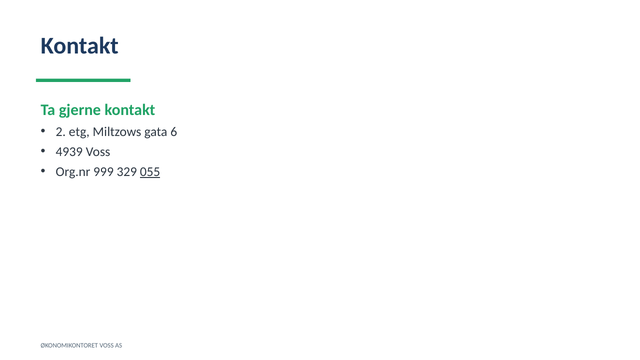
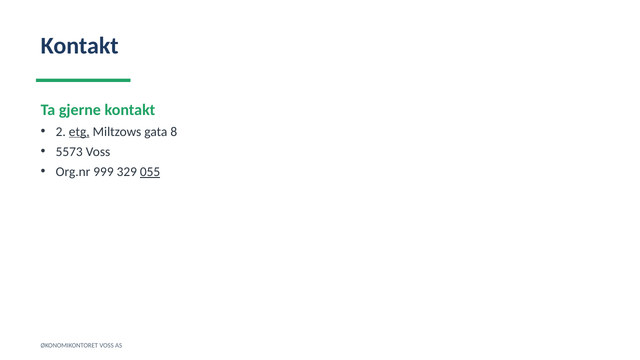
etg underline: none -> present
6: 6 -> 8
4939: 4939 -> 5573
